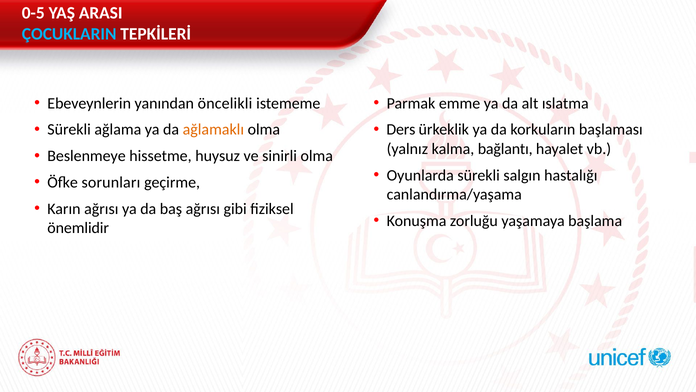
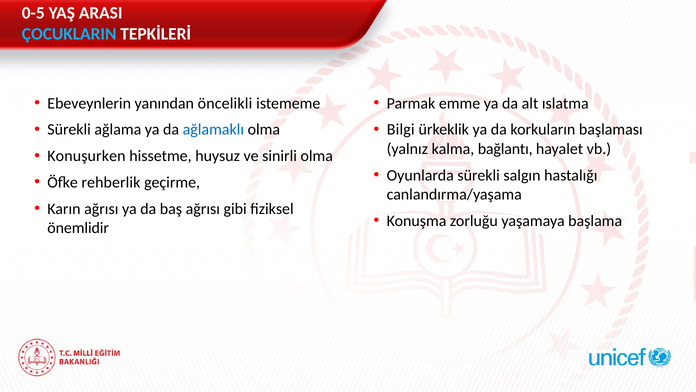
ağlamaklı colour: orange -> blue
Ders: Ders -> Bilgi
Beslenmeye: Beslenmeye -> Konuşurken
sorunları: sorunları -> rehberlik
